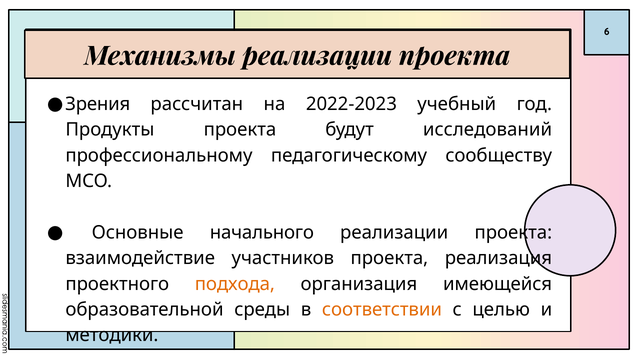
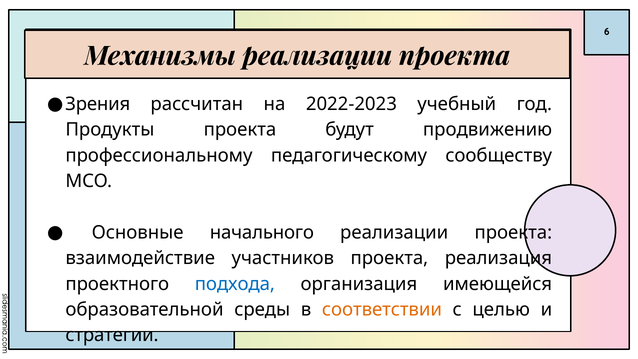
исследований: исследований -> продвижению
подхода colour: orange -> blue
методики: методики -> стратегии
